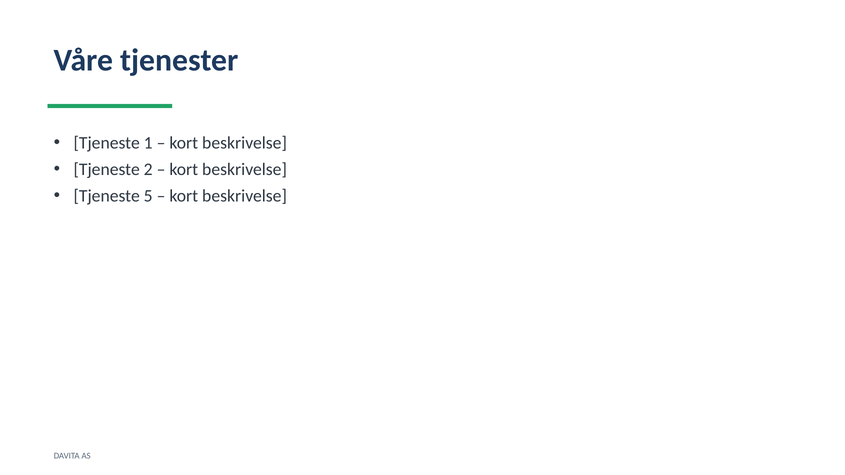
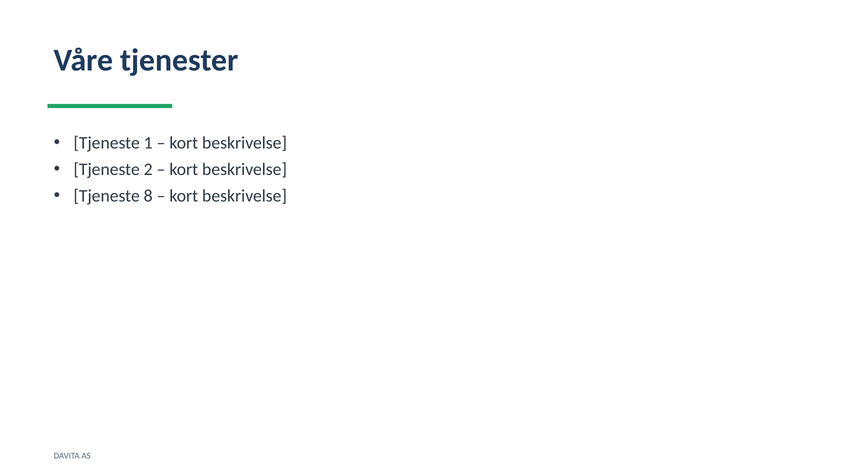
5: 5 -> 8
